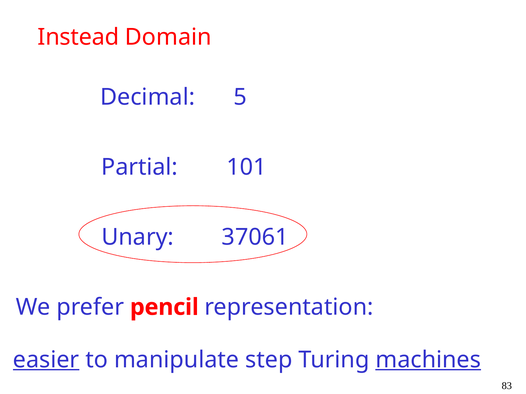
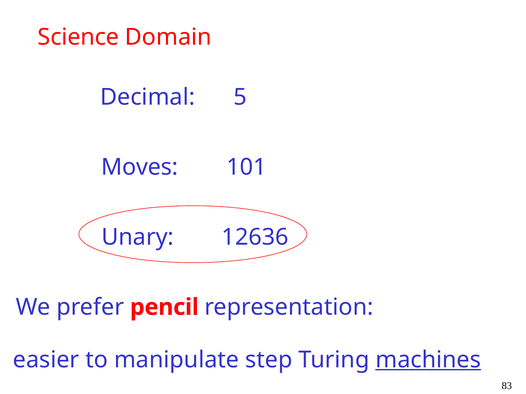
Instead: Instead -> Science
Partial: Partial -> Moves
37061: 37061 -> 12636
easier underline: present -> none
